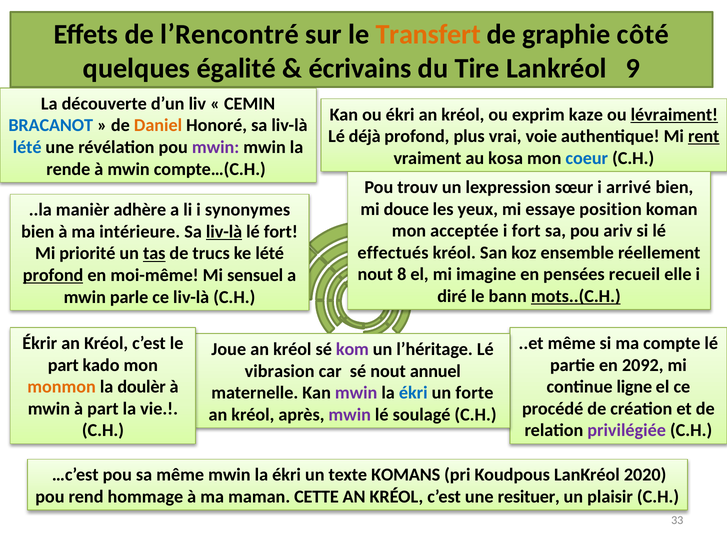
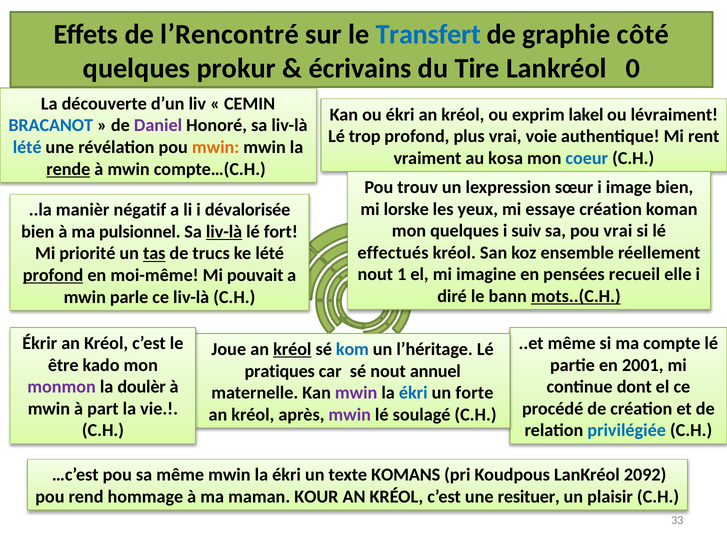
Transfert colour: orange -> blue
égalité: égalité -> prokur
9: 9 -> 0
kaze: kaze -> lakel
lévraiment underline: present -> none
Daniel colour: orange -> purple
déjà: déjà -> trop
rent underline: present -> none
mwin at (216, 147) colour: purple -> orange
rende underline: none -> present
arrivé: arrivé -> image
douce: douce -> lorske
essaye position: position -> création
adhère: adhère -> négatif
synonymes: synonymes -> dévalorisée
mon acceptée: acceptée -> quelques
i fort: fort -> suiv
pou ariv: ariv -> vrai
intérieure: intérieure -> pulsionnel
8: 8 -> 1
sensuel: sensuel -> pouvait
kréol at (292, 349) underline: none -> present
kom colour: purple -> blue
part at (63, 365): part -> être
2092: 2092 -> 2001
vibrasion: vibrasion -> pratiques
monmon colour: orange -> purple
ligne: ligne -> dont
privilégiée colour: purple -> blue
2020: 2020 -> 2092
CETTE: CETTE -> KOUR
